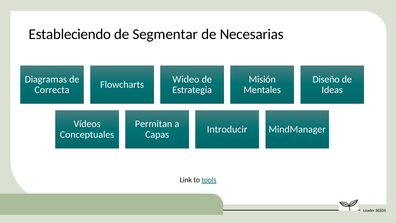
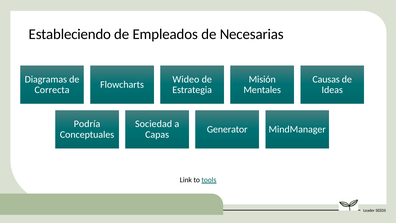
Segmentar: Segmentar -> Empleados
Diseño: Diseño -> Causas
Vídeos: Vídeos -> Podría
Permitan: Permitan -> Sociedad
Introducir: Introducir -> Generator
